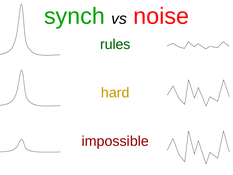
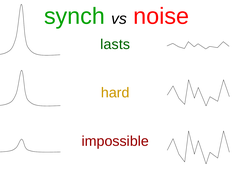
rules: rules -> lasts
